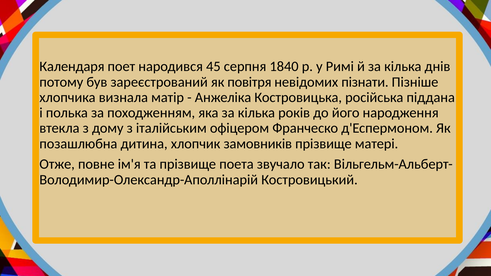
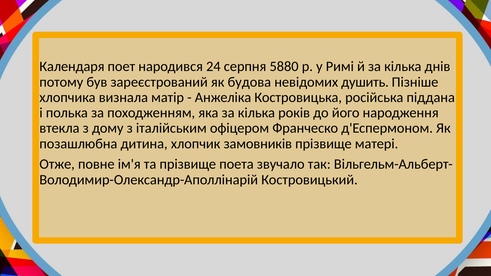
45: 45 -> 24
1840: 1840 -> 5880
повітря: повітря -> будова
пізнати: пізнати -> душить
